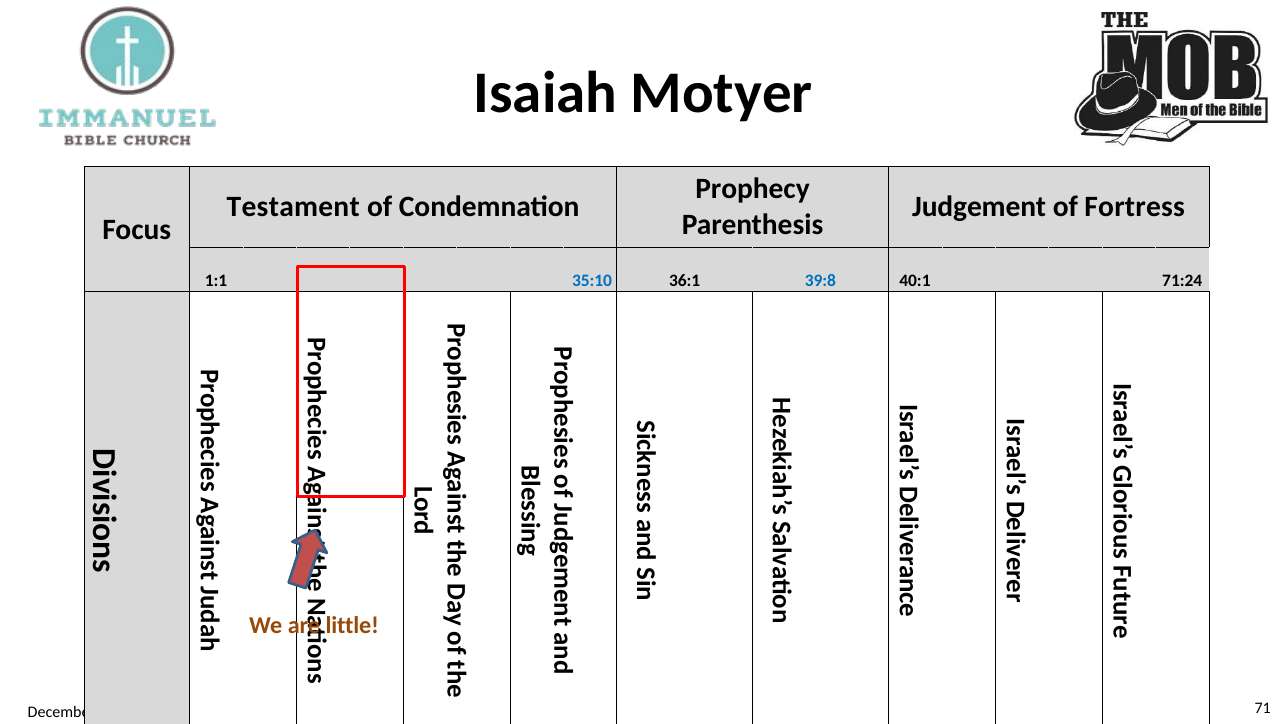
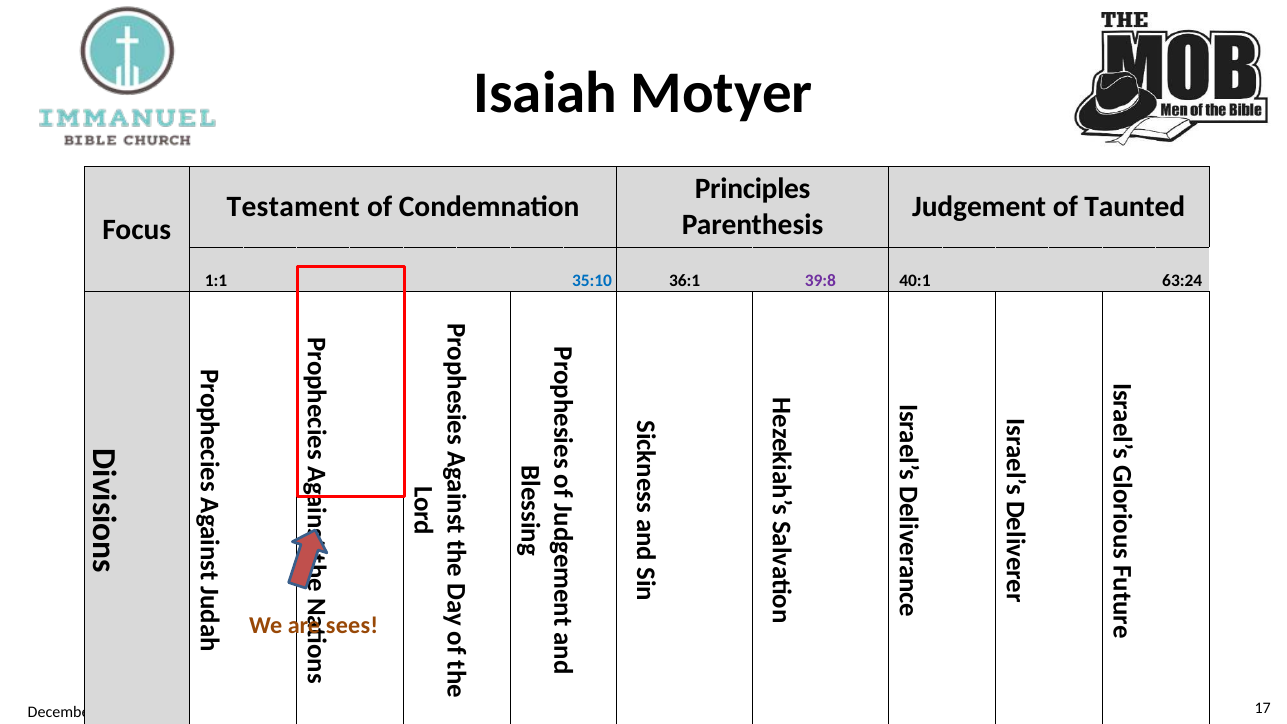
Prophecy: Prophecy -> Principles
Fortress: Fortress -> Taunted
39:8 at (820, 281) colour: blue -> purple
71:24: 71:24 -> 63:24
little: little -> sees
71: 71 -> 17
